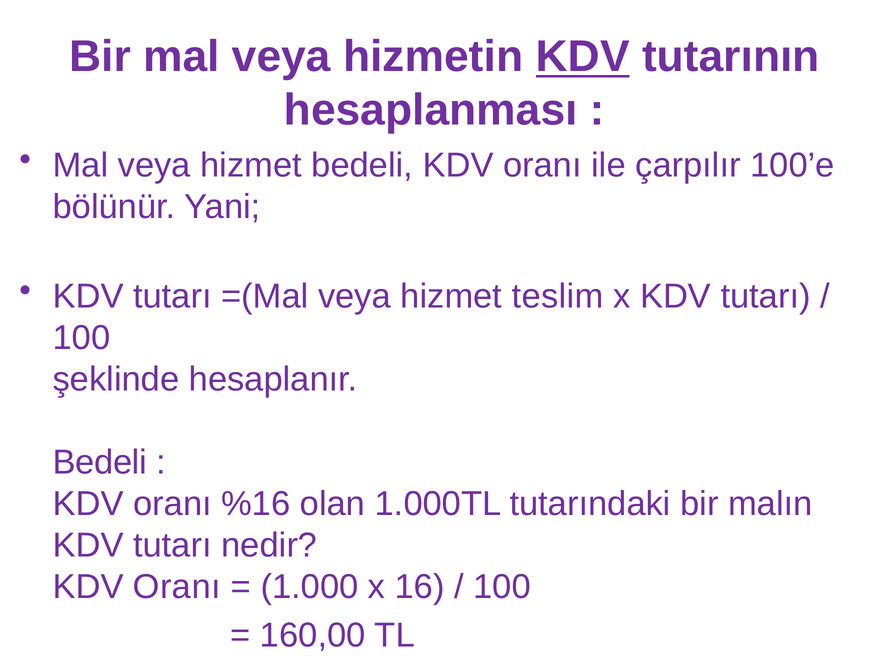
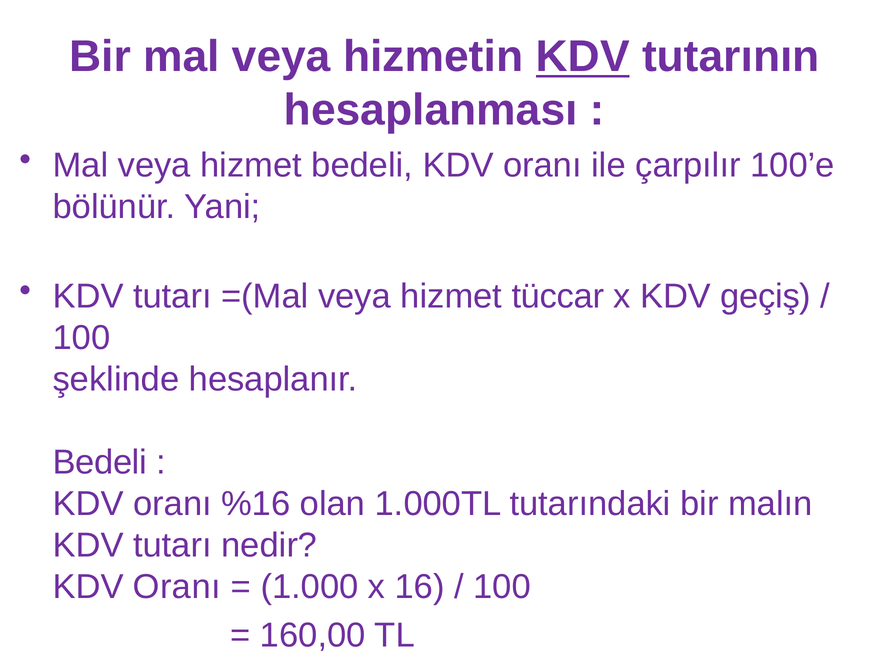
teslim: teslim -> tüccar
x KDV tutarı: tutarı -> geçiş
